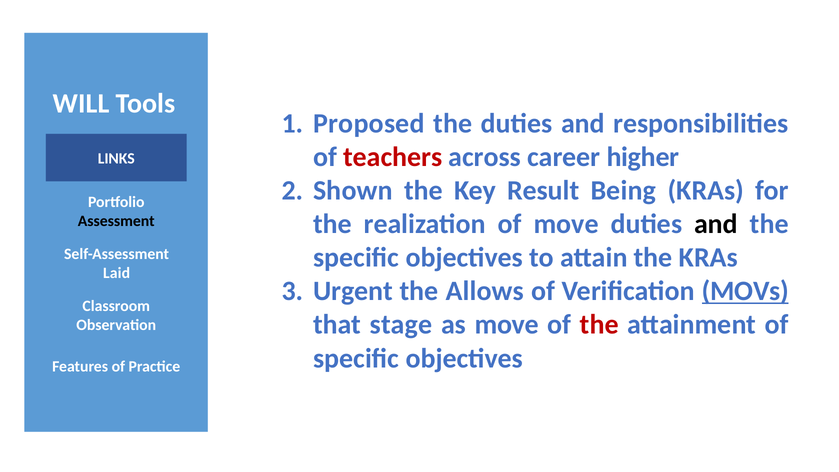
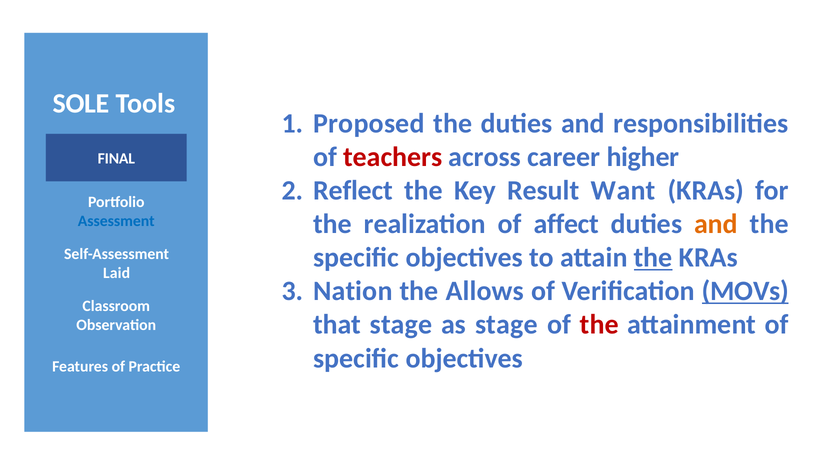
WILL: WILL -> SOLE
LINKS: LINKS -> FINAL
Shown: Shown -> Reflect
Being: Being -> Want
of move: move -> affect
and at (716, 224) colour: black -> orange
Assessment colour: black -> blue
the at (653, 258) underline: none -> present
Urgent: Urgent -> Nation
as move: move -> stage
